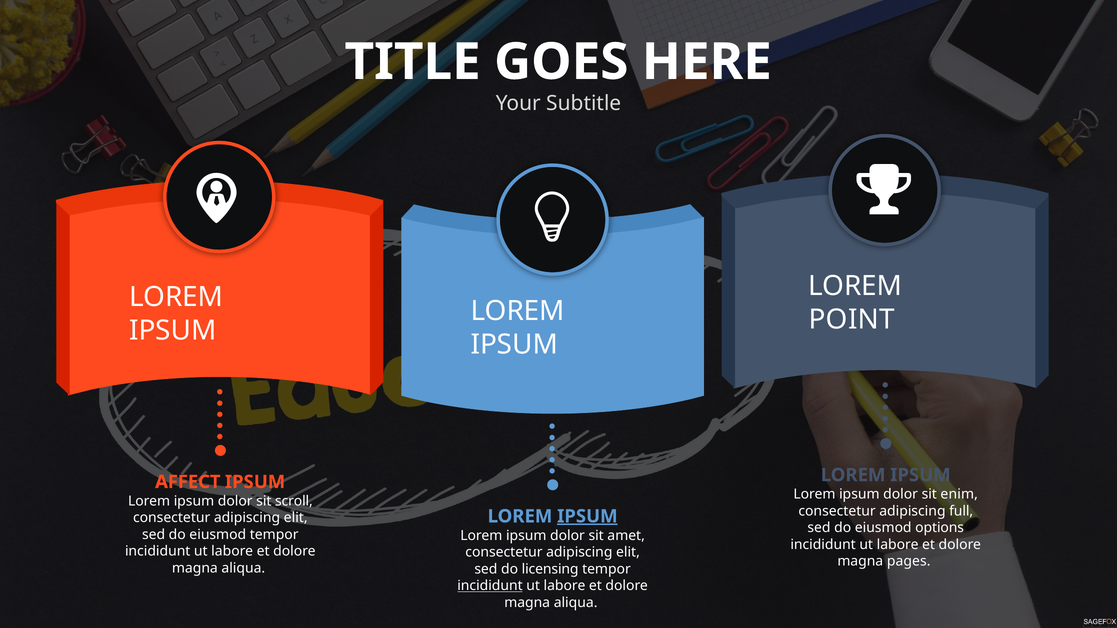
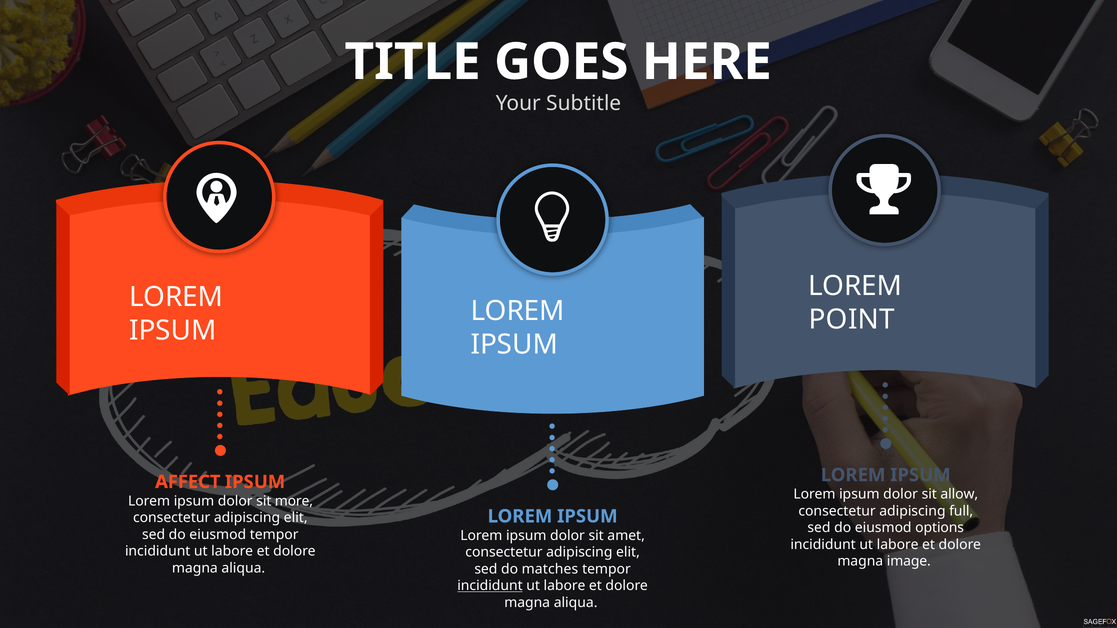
enim: enim -> allow
scroll: scroll -> more
IPSUM at (587, 517) underline: present -> none
pages: pages -> image
licensing: licensing -> matches
